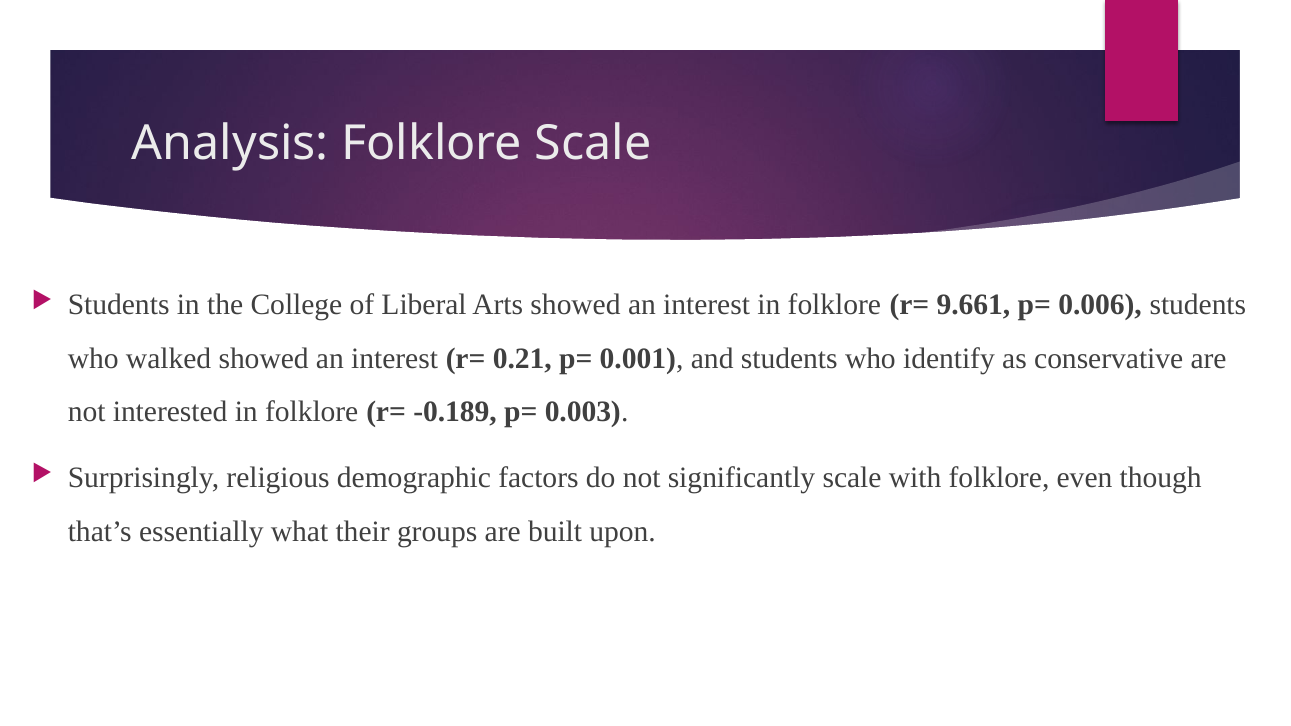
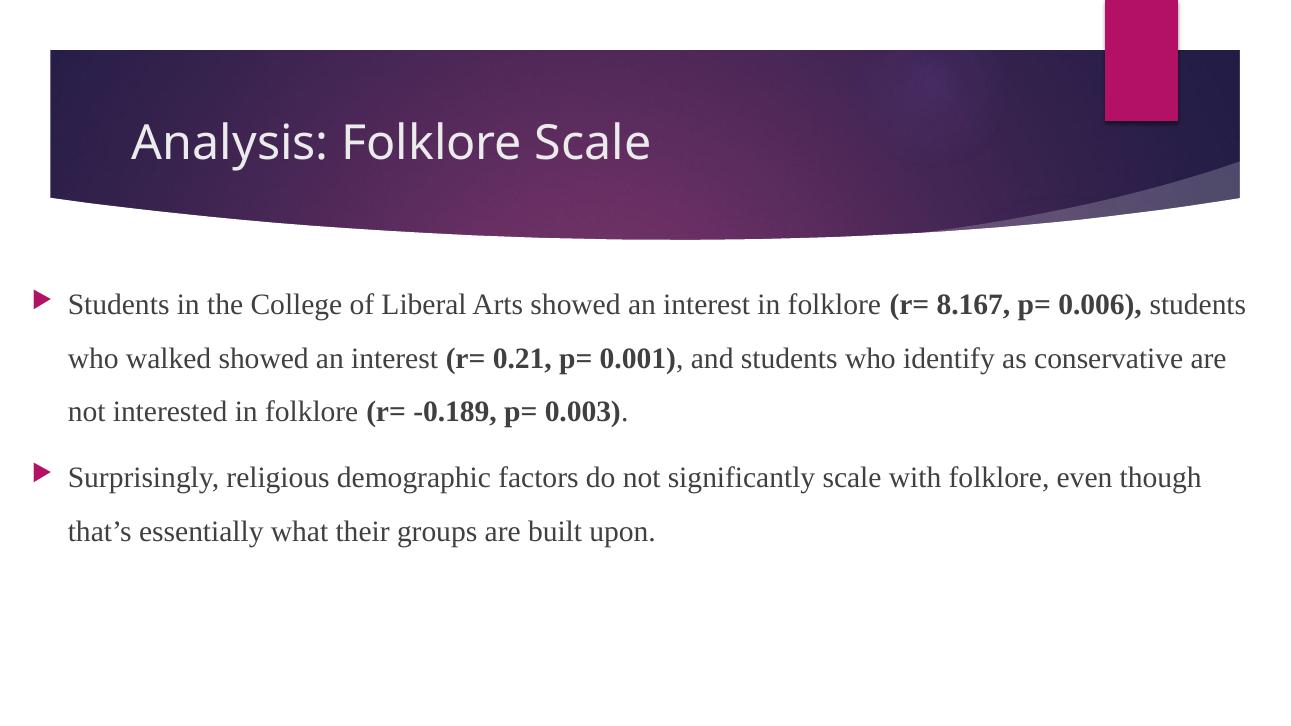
9.661: 9.661 -> 8.167
